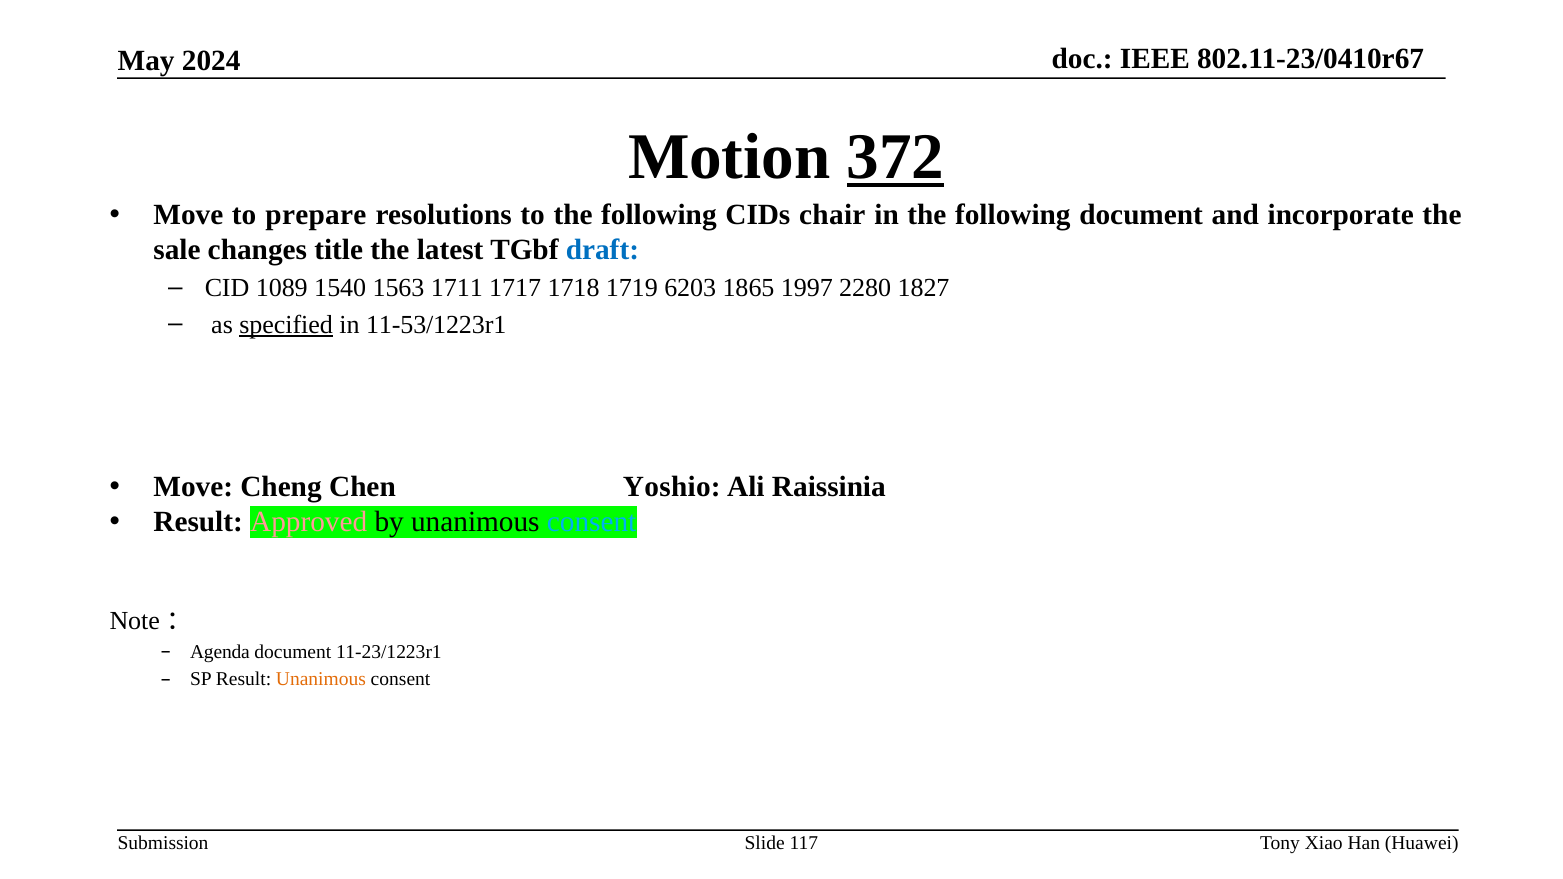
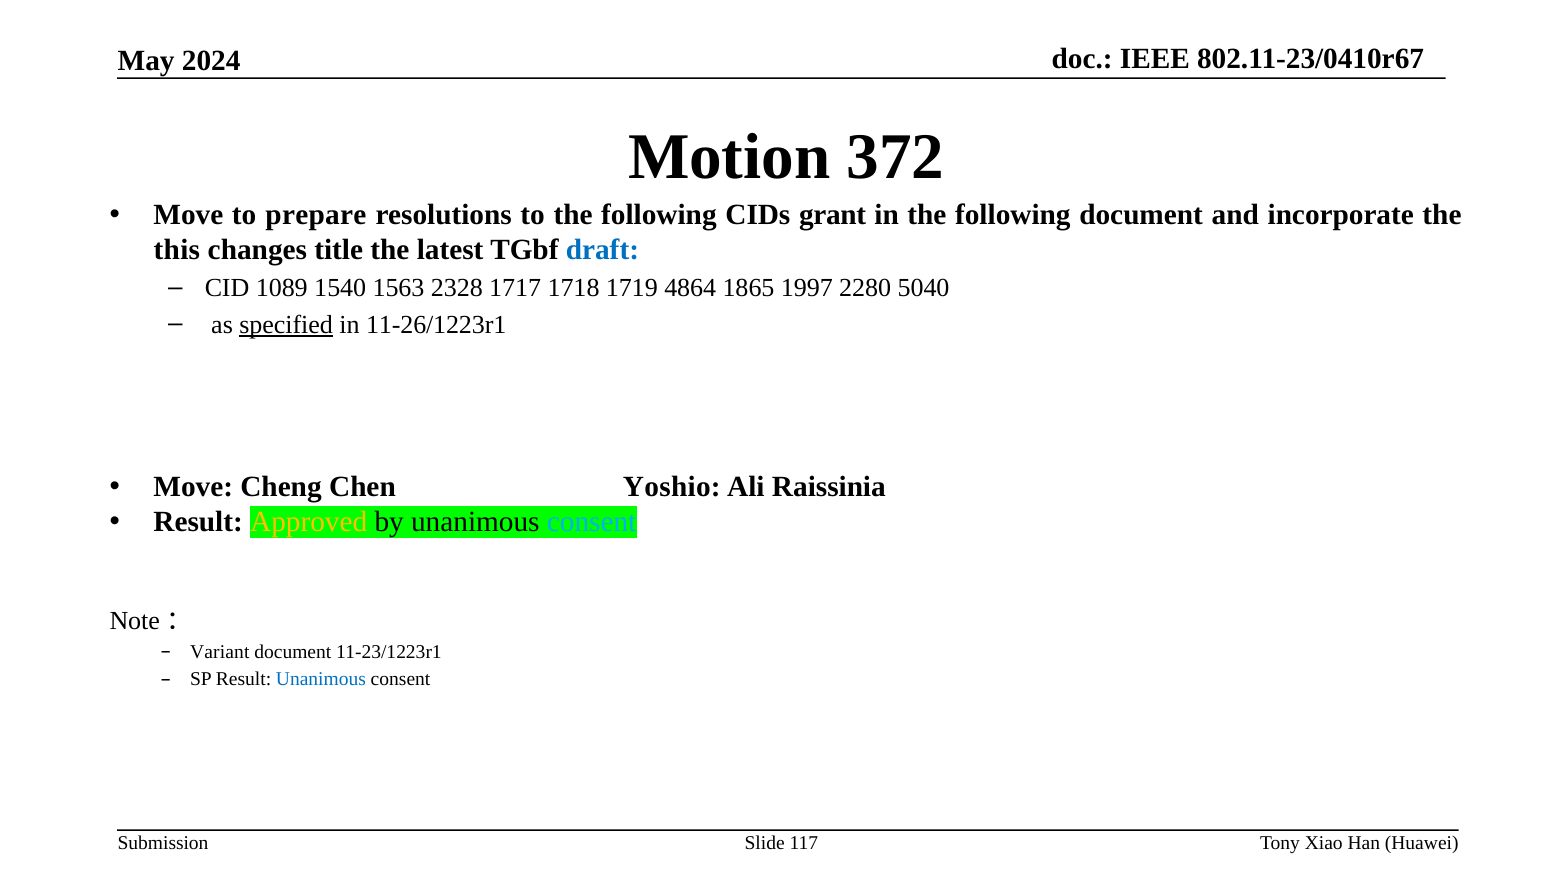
372 underline: present -> none
chair: chair -> grant
sale: sale -> this
1711: 1711 -> 2328
6203: 6203 -> 4864
1827: 1827 -> 5040
11-53/1223r1: 11-53/1223r1 -> 11-26/1223r1
Approved colour: pink -> yellow
Agenda: Agenda -> Variant
Unanimous at (321, 679) colour: orange -> blue
